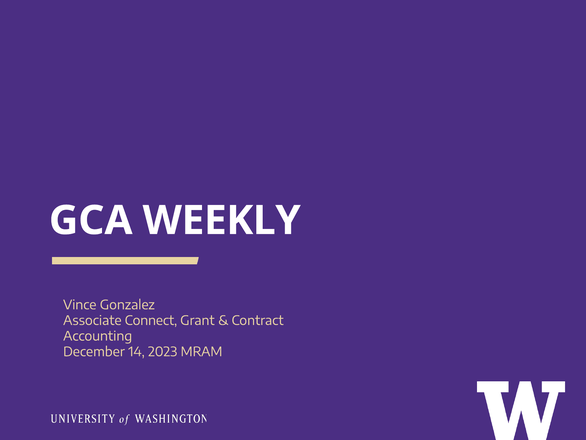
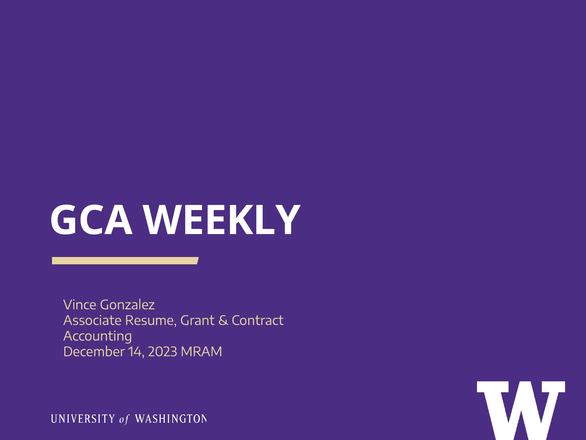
Connect: Connect -> Resume
